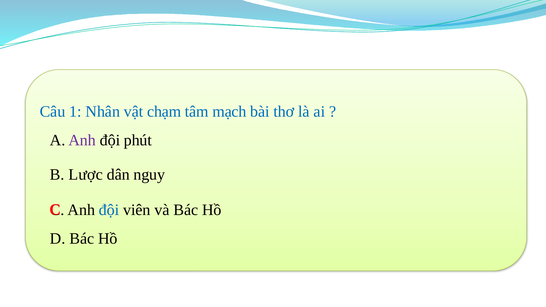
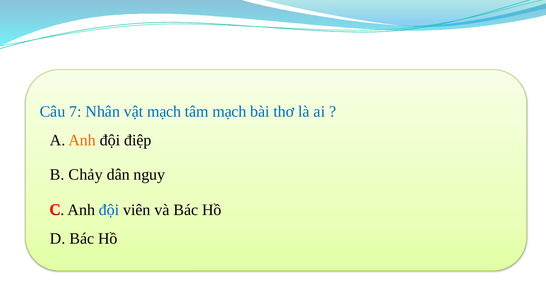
1: 1 -> 7
vật chạm: chạm -> mạch
Anh at (82, 140) colour: purple -> orange
phút: phút -> điệp
Lược: Lược -> Chảy
